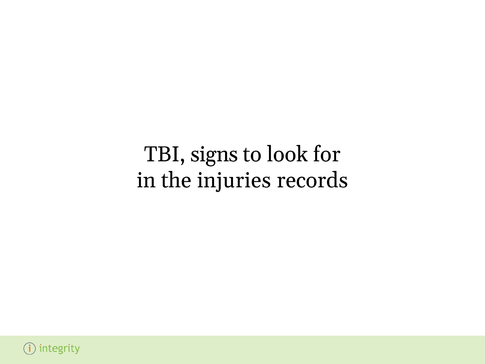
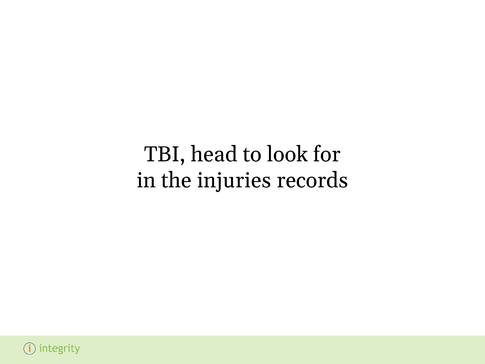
signs: signs -> head
